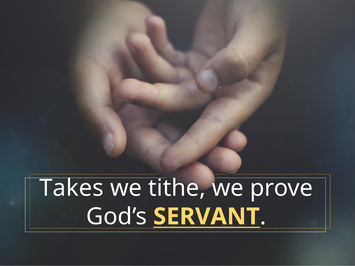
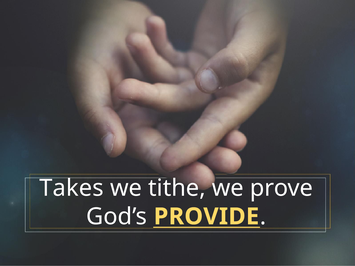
SERVANT: SERVANT -> PROVIDE
